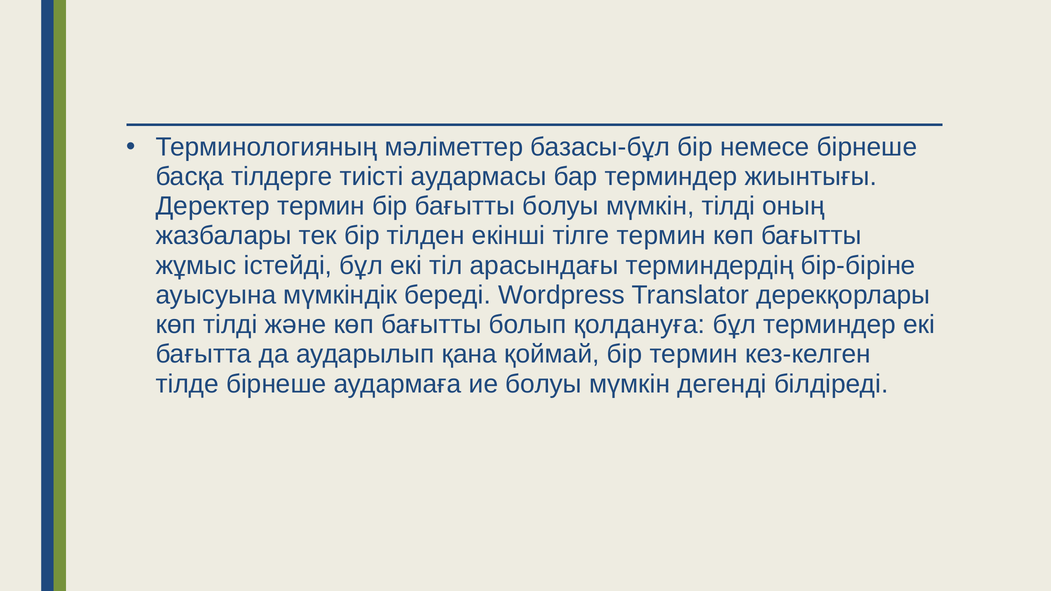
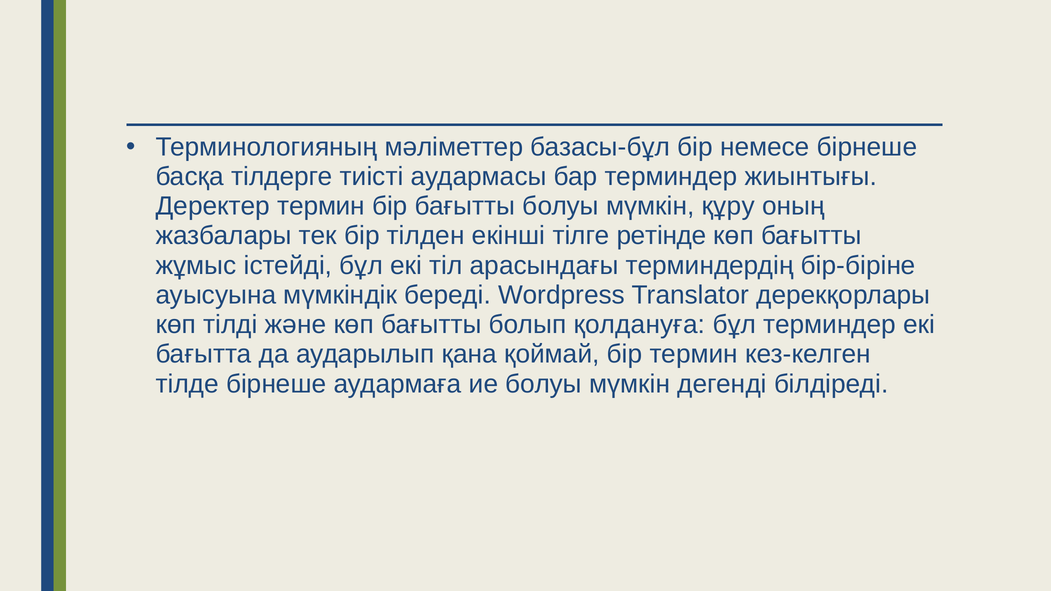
мүмкін тілді: тілді -> құру
тілге термин: термин -> ретінде
